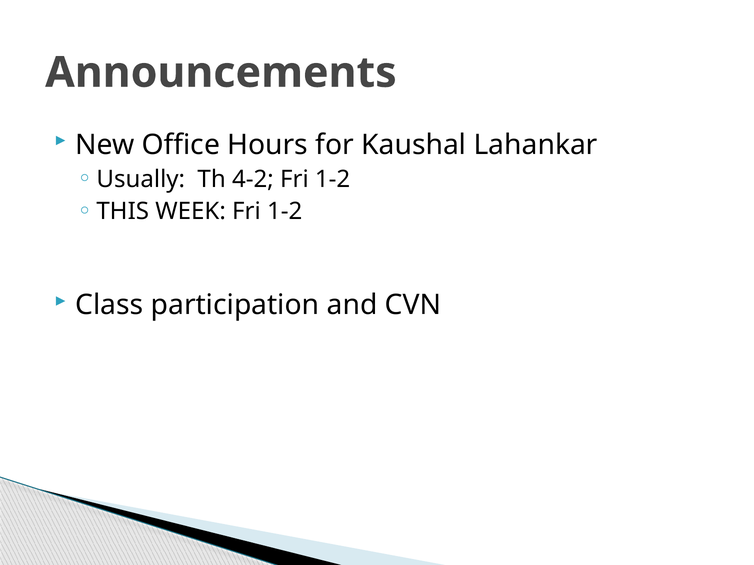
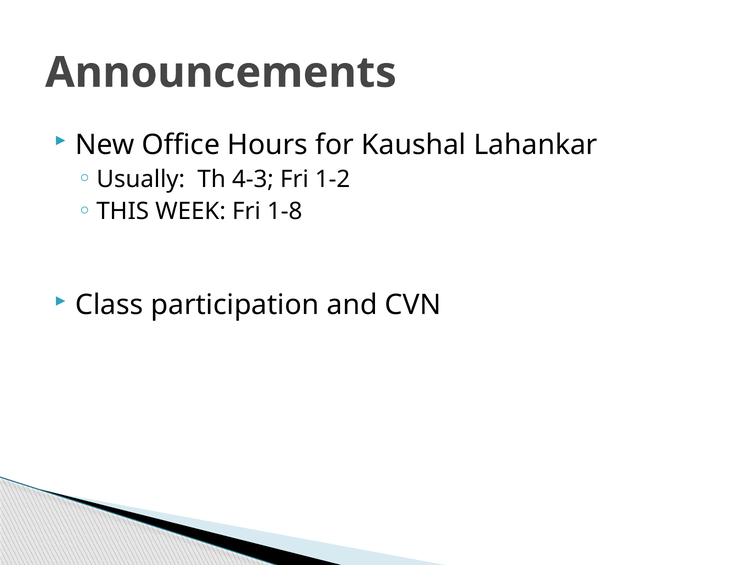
4-2: 4-2 -> 4-3
WEEK Fri 1-2: 1-2 -> 1-8
